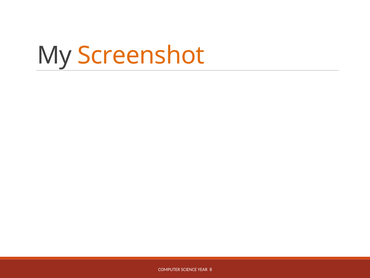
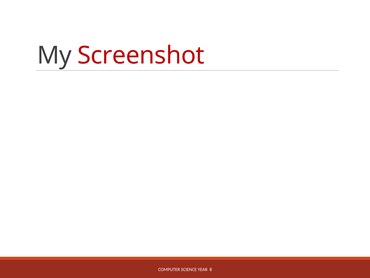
Screenshot colour: orange -> red
